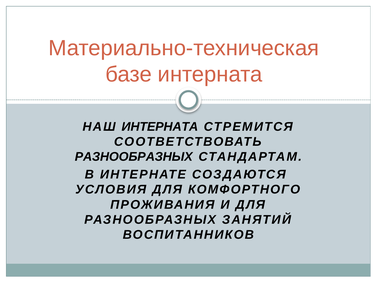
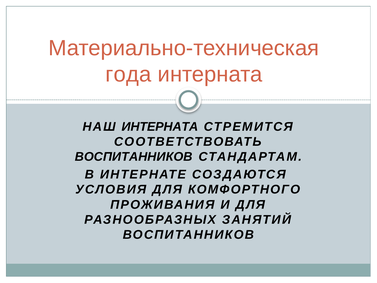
базе: базе -> года
РАЗНООБРАЗНЫХ at (134, 157): РАЗНООБРАЗНЫХ -> ВОСПИТАННИКОВ
